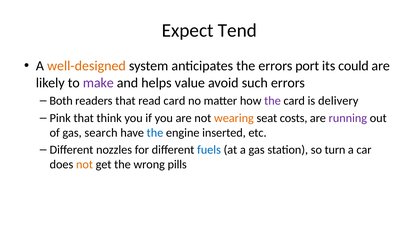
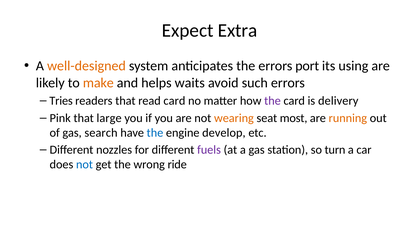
Tend: Tend -> Extra
could: could -> using
make colour: purple -> orange
value: value -> waits
Both: Both -> Tries
think: think -> large
costs: costs -> most
running colour: purple -> orange
inserted: inserted -> develop
fuels colour: blue -> purple
not at (85, 164) colour: orange -> blue
pills: pills -> ride
